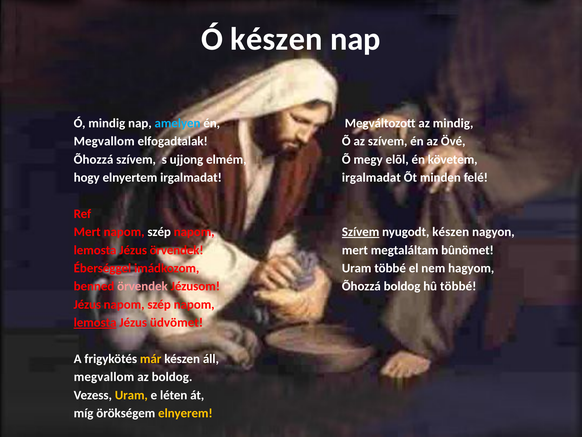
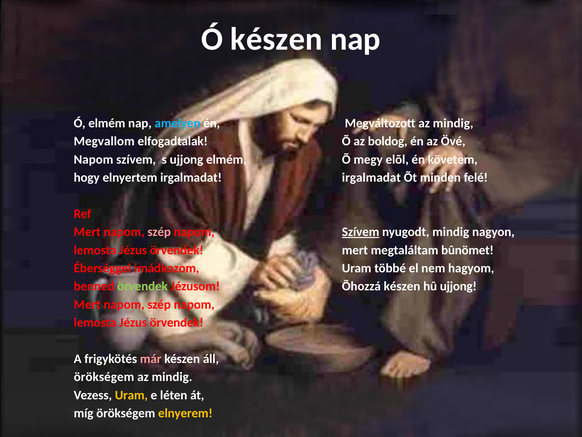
Ó mindig: mindig -> elmém
az szívem: szívem -> boldog
Õhozzá at (94, 159): Õhozzá -> Napom
szép at (159, 232) colour: white -> pink
nyugodt készen: készen -> mindig
örvendek at (142, 286) colour: pink -> light green
Õhozzá boldog: boldog -> készen
hû többé: többé -> ujjong
Jézus at (87, 304): Jézus -> Mert
lemosta at (95, 322) underline: present -> none
üdvömet at (177, 322): üdvömet -> örvendek
már colour: yellow -> pink
megvallom at (104, 377): megvallom -> örökségem
boldog at (172, 377): boldog -> mindig
